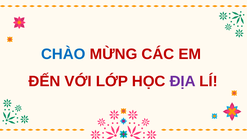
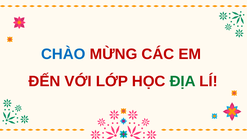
ĐỊA colour: purple -> green
